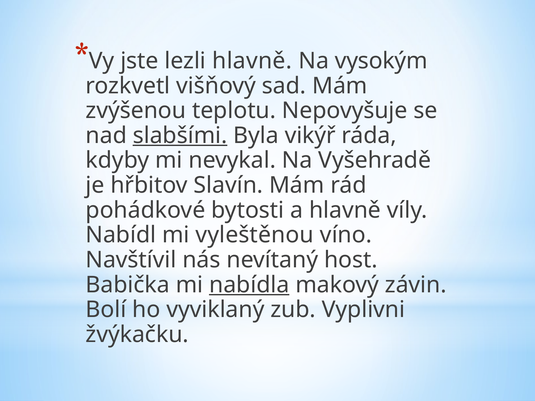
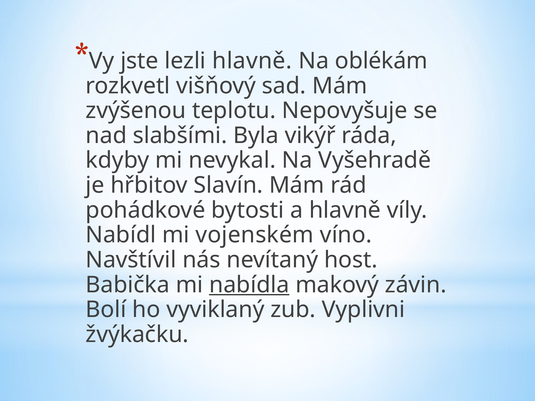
vysokým: vysokým -> oblékám
slabšími underline: present -> none
vyleštěnou: vyleštěnou -> vojenském
